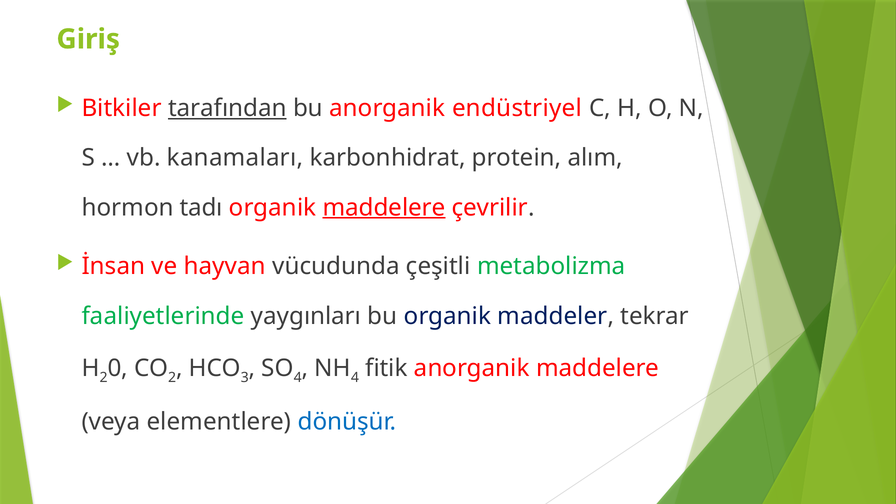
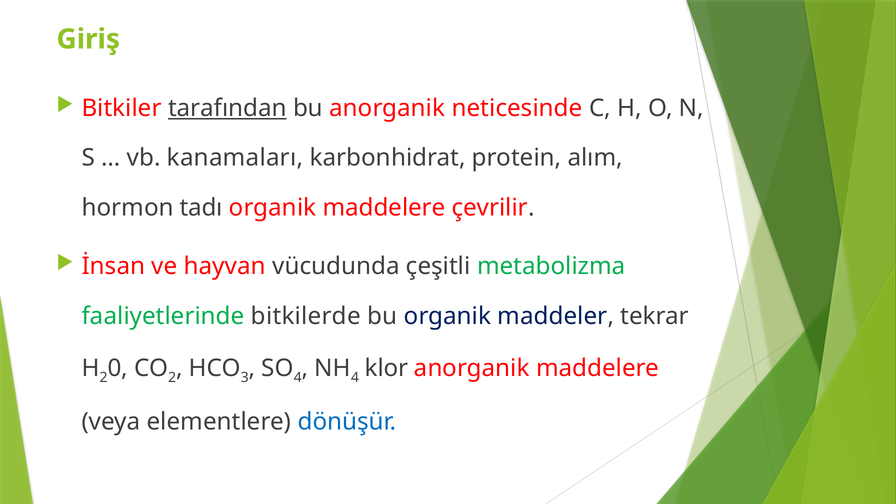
endüstriyel: endüstriyel -> neticesinde
maddelere at (384, 208) underline: present -> none
yaygınları: yaygınları -> bitkilerde
fitik: fitik -> klor
